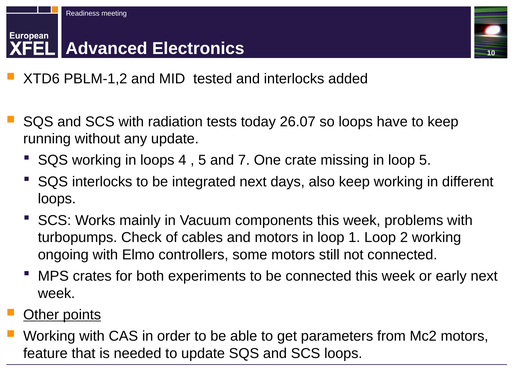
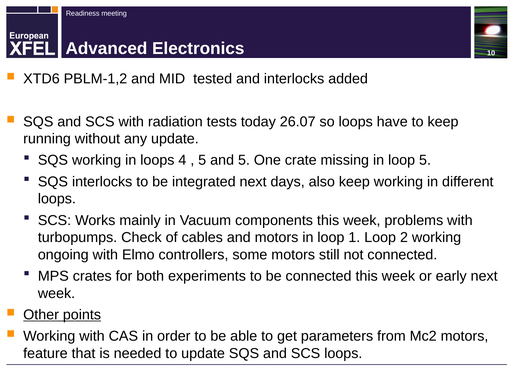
and 7: 7 -> 5
